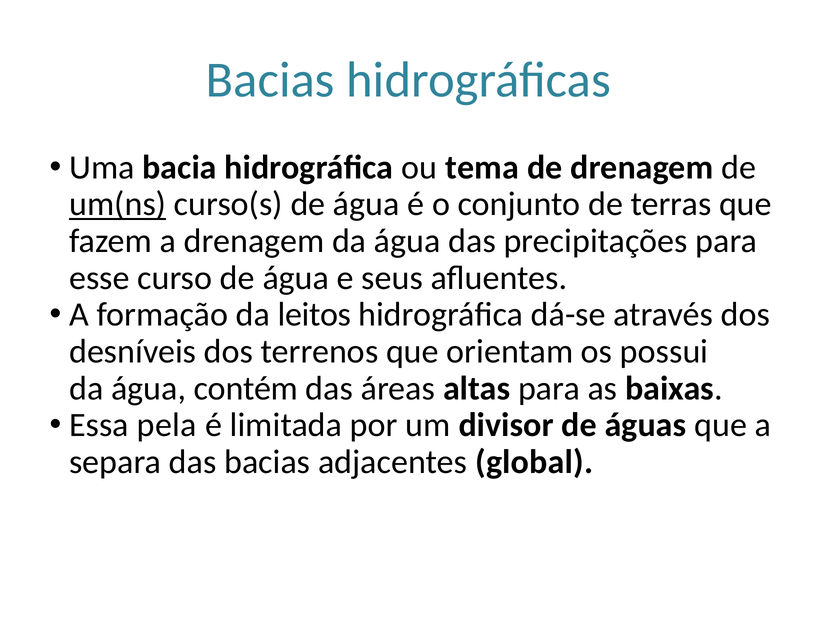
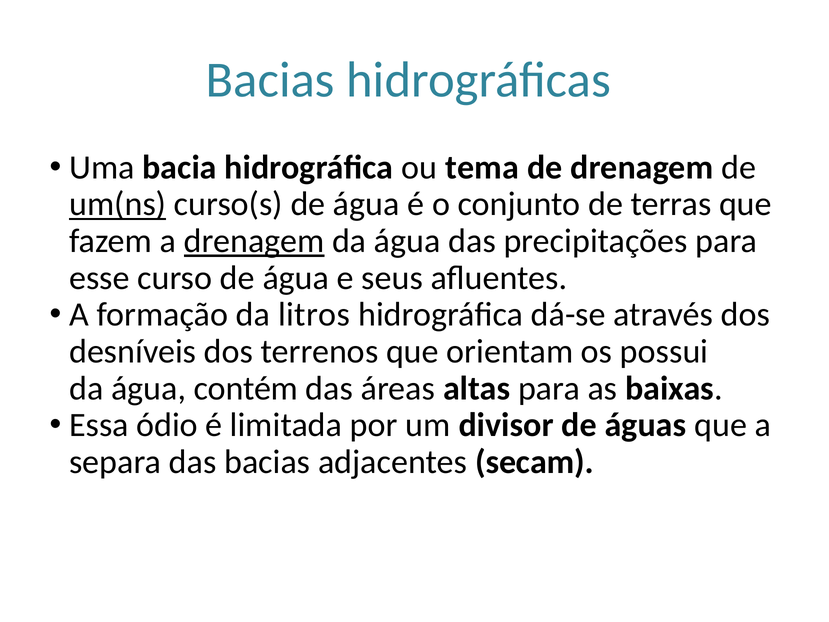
drenagem at (254, 241) underline: none -> present
leitos: leitos -> litros
pela: pela -> ódio
global: global -> secam
